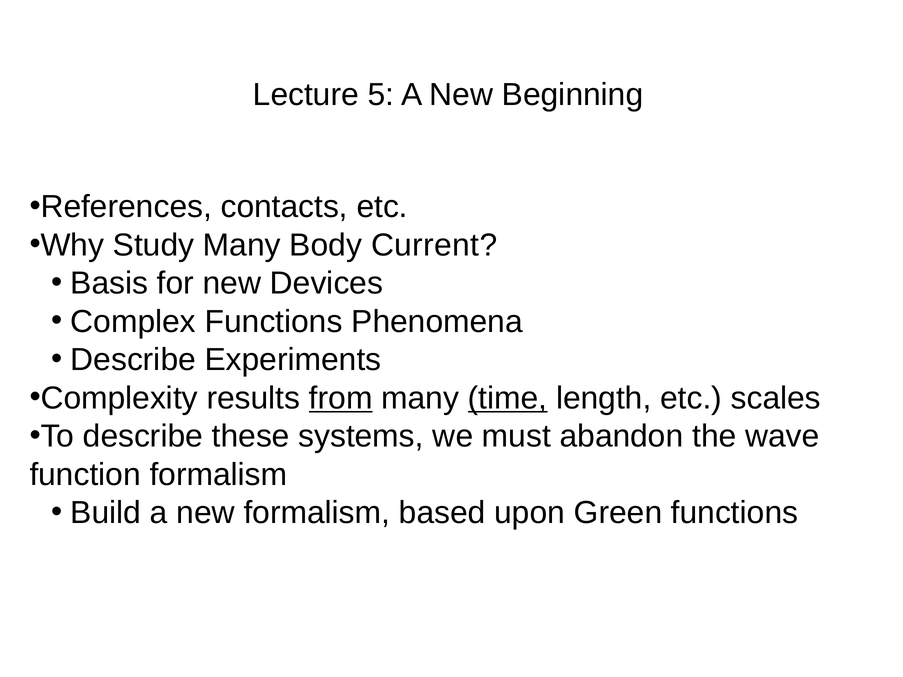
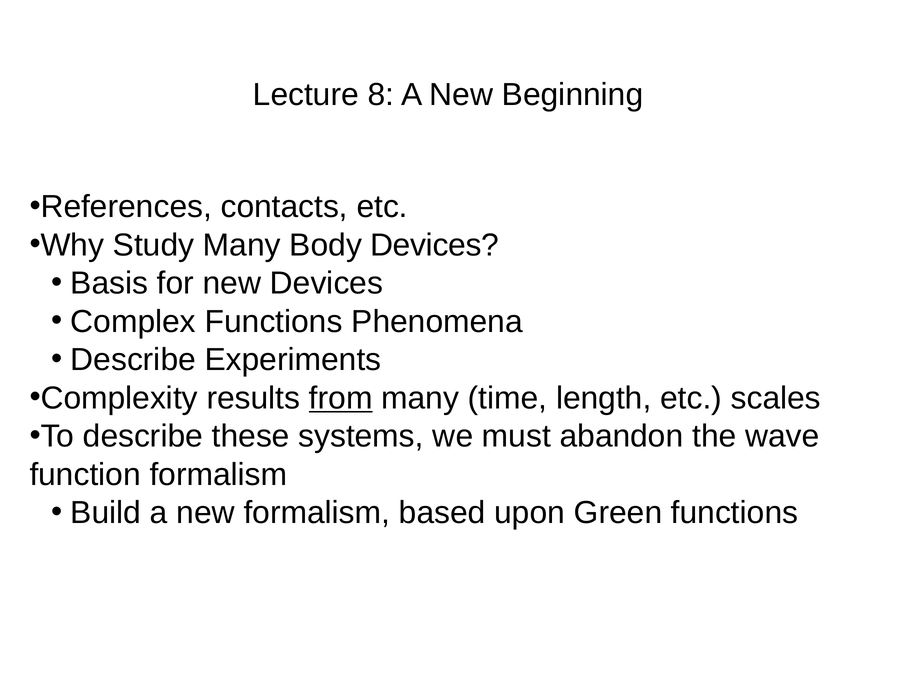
5: 5 -> 8
Body Current: Current -> Devices
time underline: present -> none
